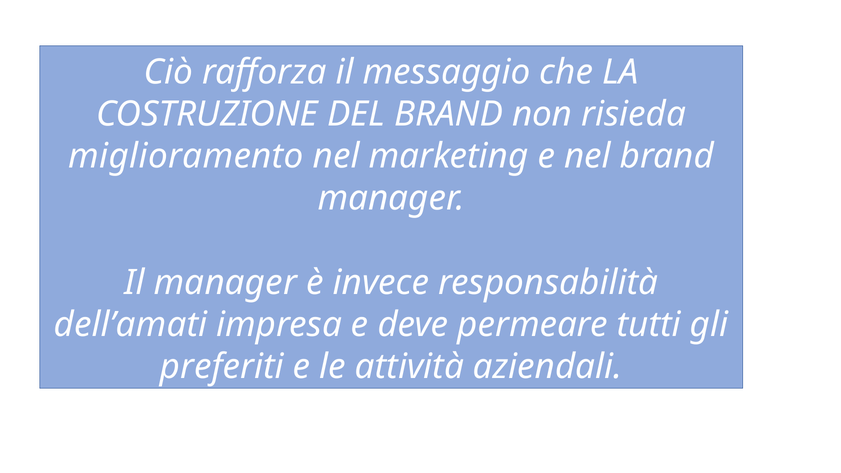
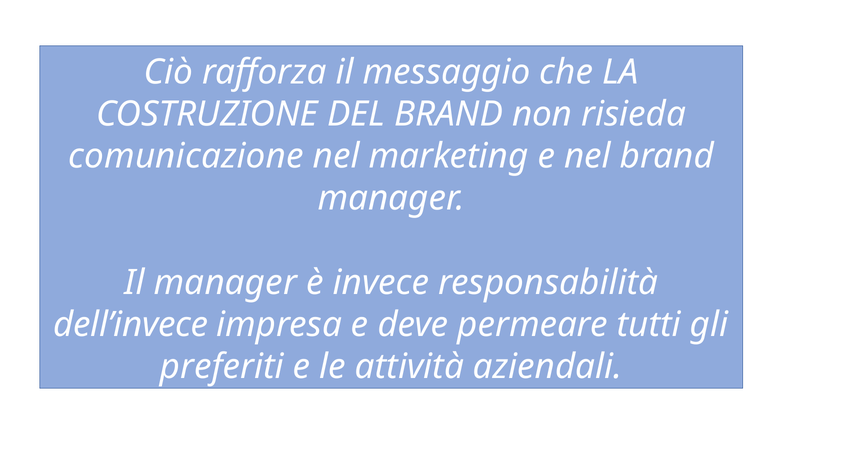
miglioramento: miglioramento -> comunicazione
dell’amati: dell’amati -> dell’invece
